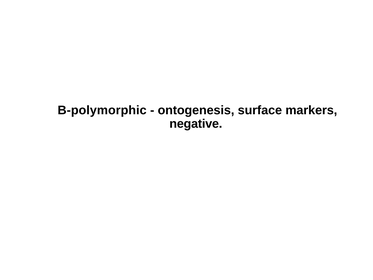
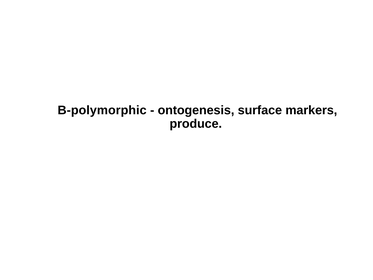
negative: negative -> produce
